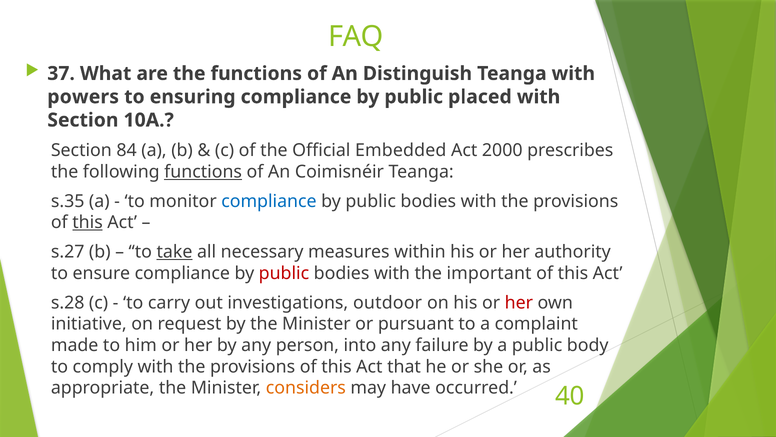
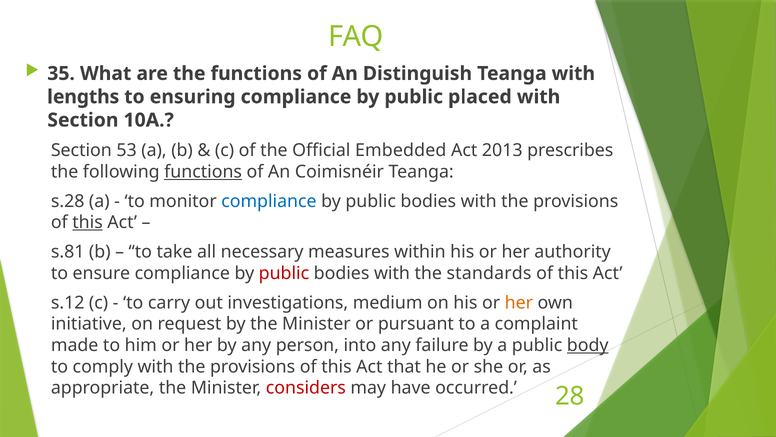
37: 37 -> 35
powers: powers -> lengths
84: 84 -> 53
2000: 2000 -> 2013
s.35: s.35 -> s.28
s.27: s.27 -> s.81
take underline: present -> none
important: important -> standards
s.28: s.28 -> s.12
outdoor: outdoor -> medium
her at (519, 302) colour: red -> orange
body underline: none -> present
considers colour: orange -> red
40: 40 -> 28
